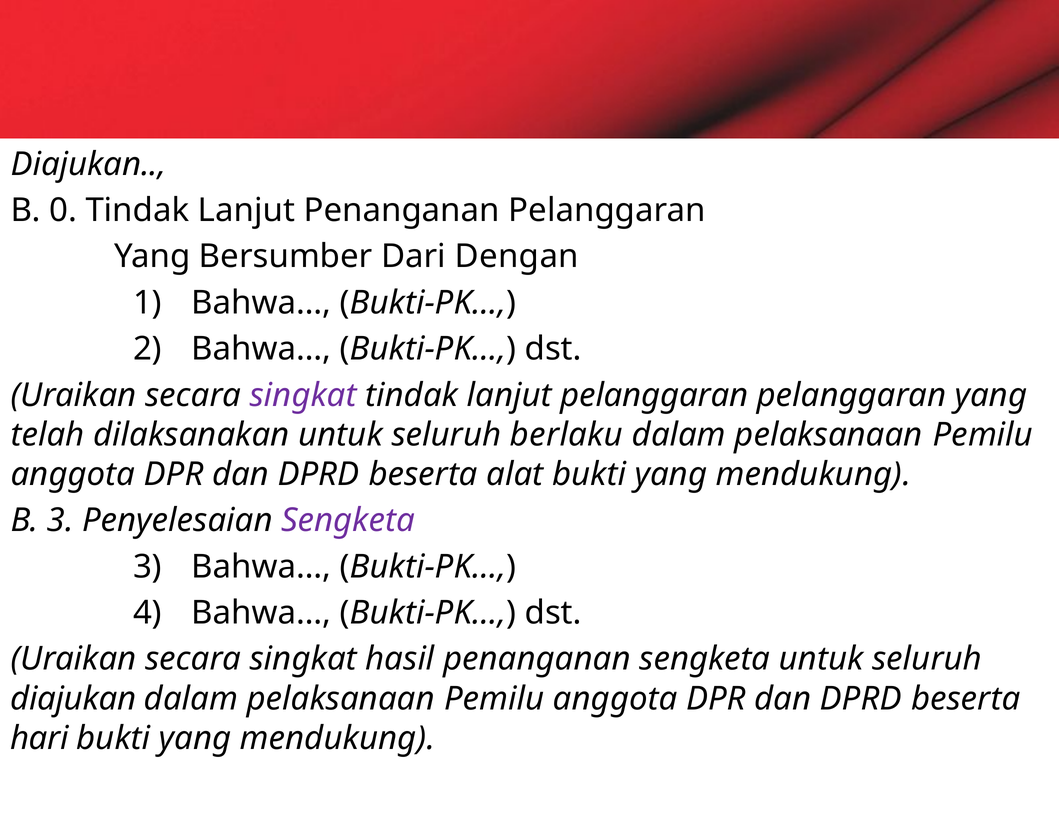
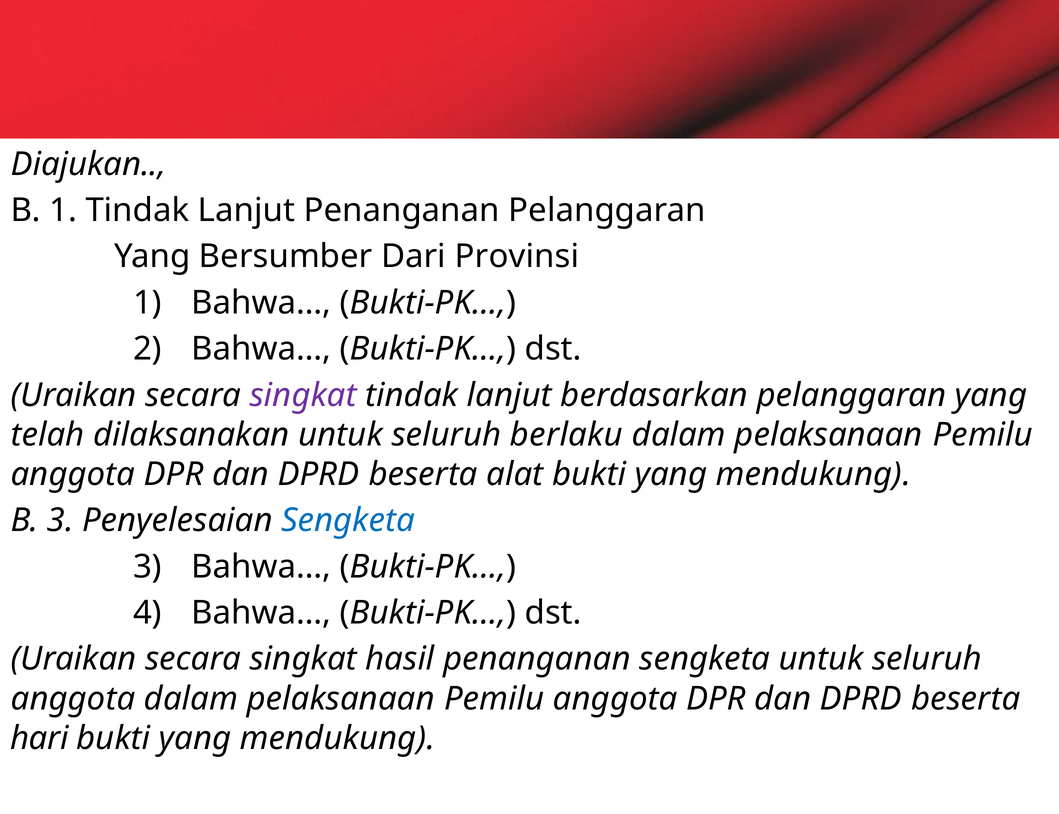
B 0: 0 -> 1
Dengan: Dengan -> Provinsi
lanjut pelanggaran: pelanggaran -> berdasarkan
Sengketa at (348, 521) colour: purple -> blue
diajukan at (73, 699): diajukan -> anggota
